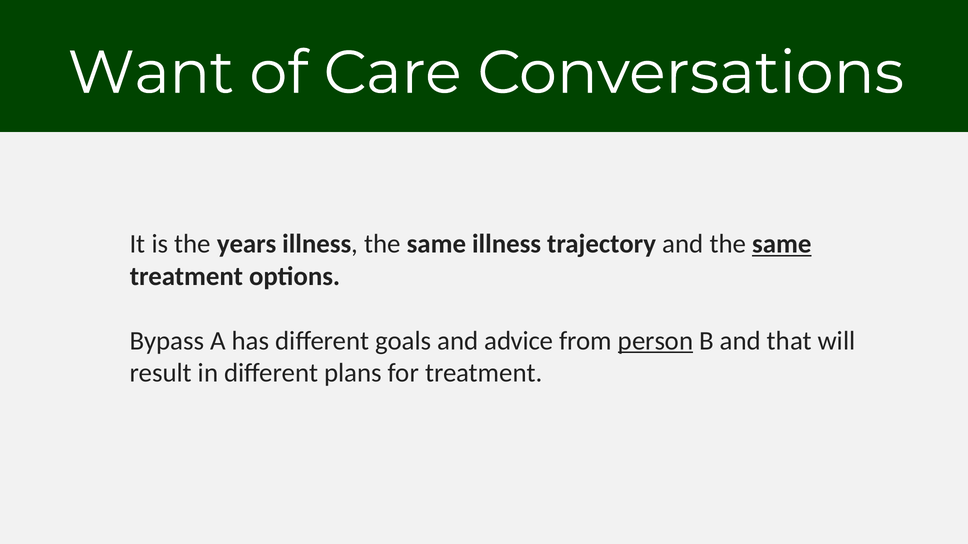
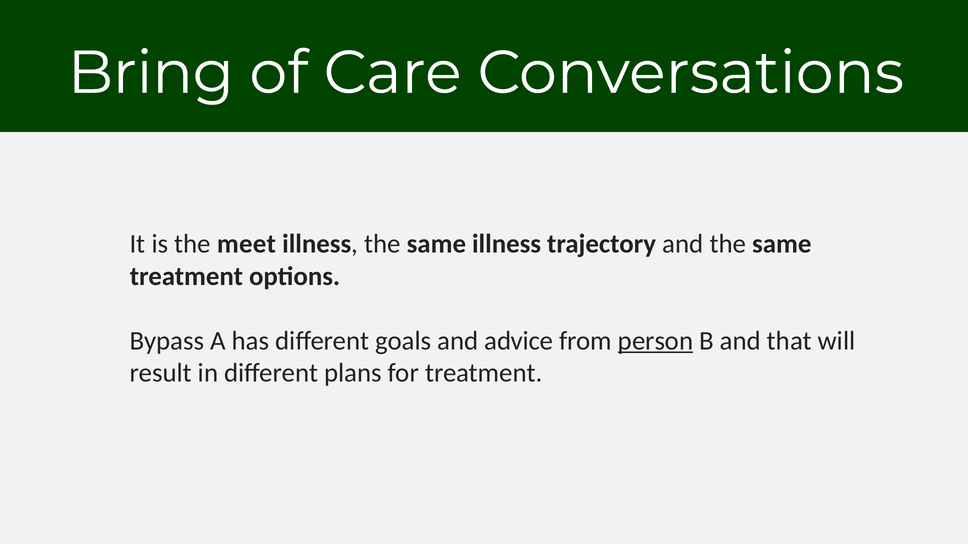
Want: Want -> Bring
years: years -> meet
same at (782, 244) underline: present -> none
